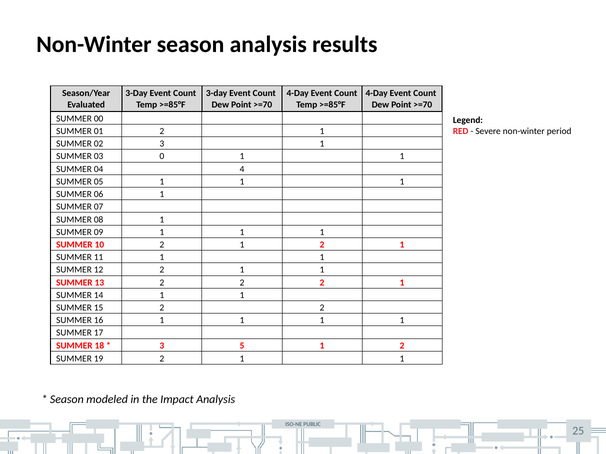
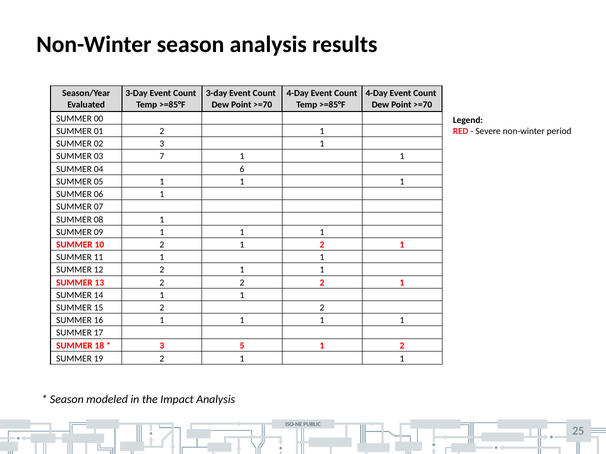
0: 0 -> 7
4: 4 -> 6
